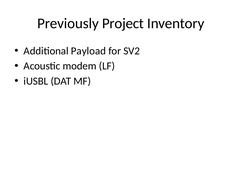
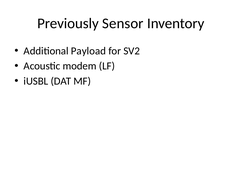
Project: Project -> Sensor
